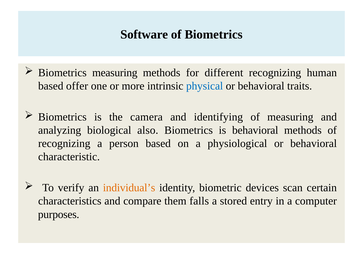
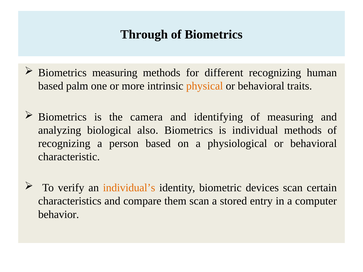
Software: Software -> Through
offer: offer -> palm
physical colour: blue -> orange
is behavioral: behavioral -> individual
them falls: falls -> scan
purposes: purposes -> behavior
